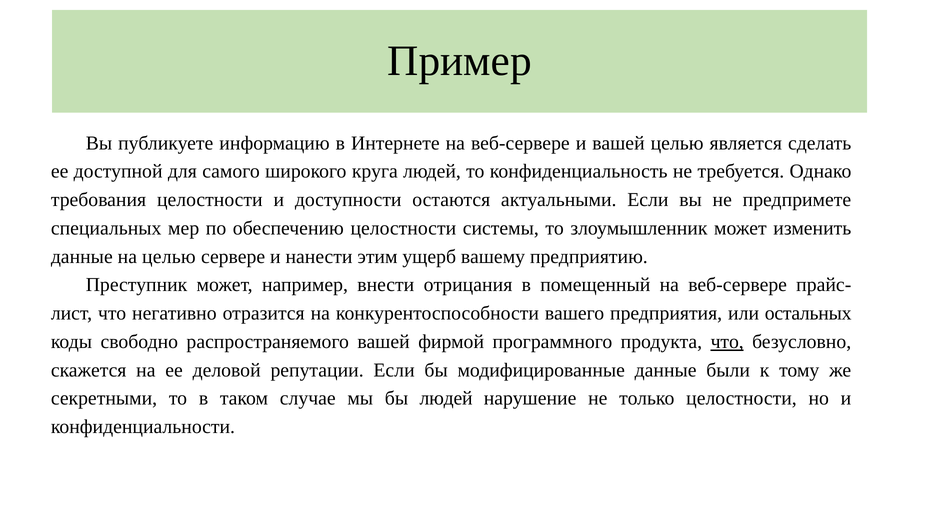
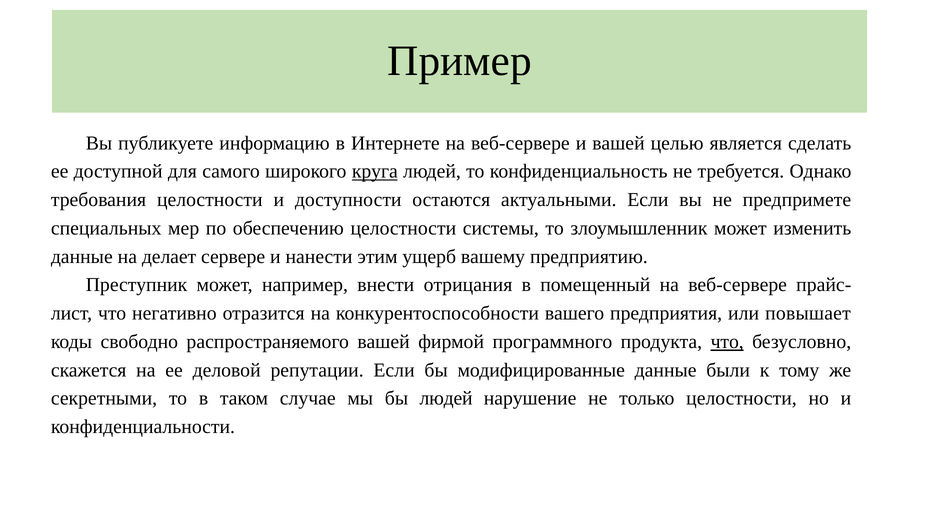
круга underline: none -> present
на целью: целью -> делает
остальных: остальных -> повышает
